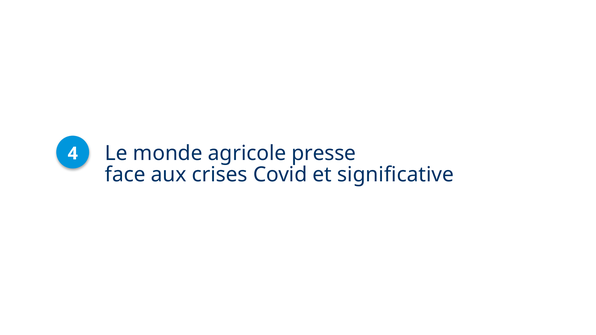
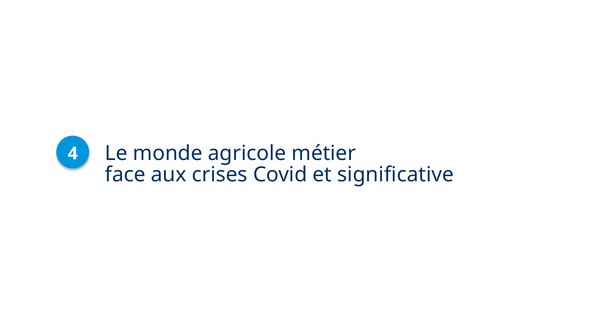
presse: presse -> métier
